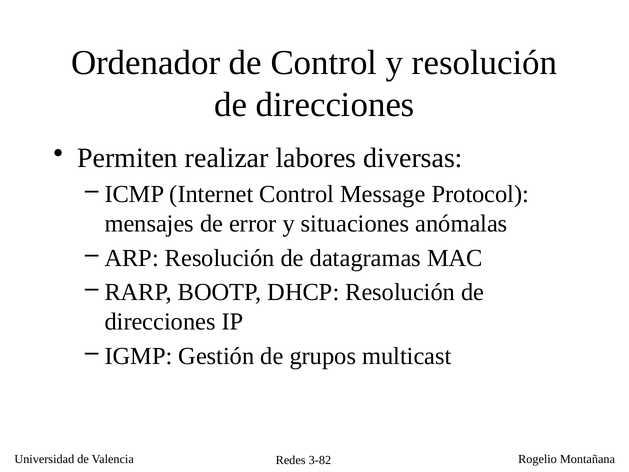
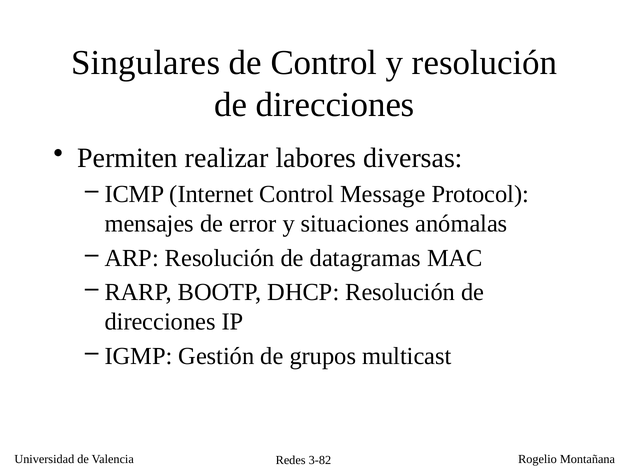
Ordenador: Ordenador -> Singulares
